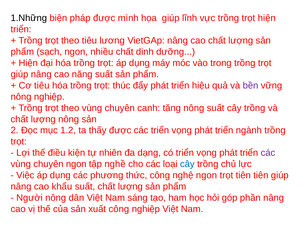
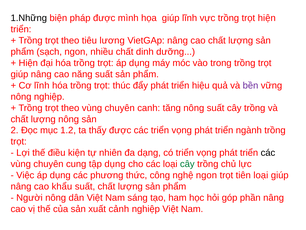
Cơ tiêu: tiêu -> lĩnh
các at (268, 153) colour: purple -> black
chuyên ngon: ngon -> cung
tập nghề: nghề -> dụng
cây at (187, 164) colour: blue -> green
tiên tiên: tiên -> loại
xuất công: công -> cảnh
